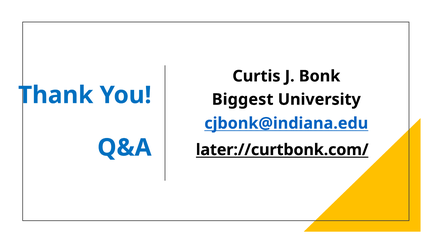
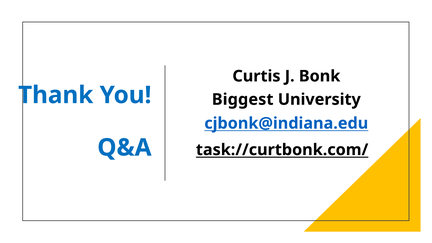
later://curtbonk.com/: later://curtbonk.com/ -> task://curtbonk.com/
